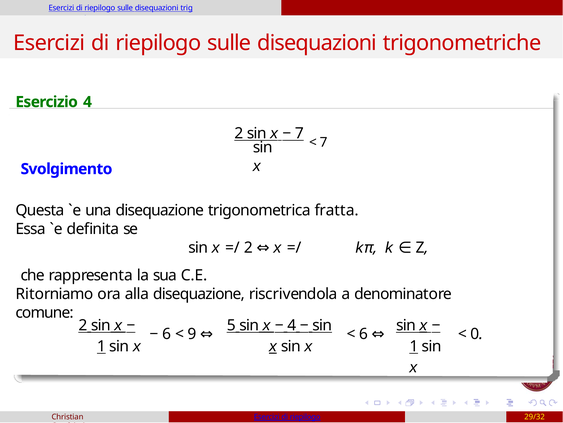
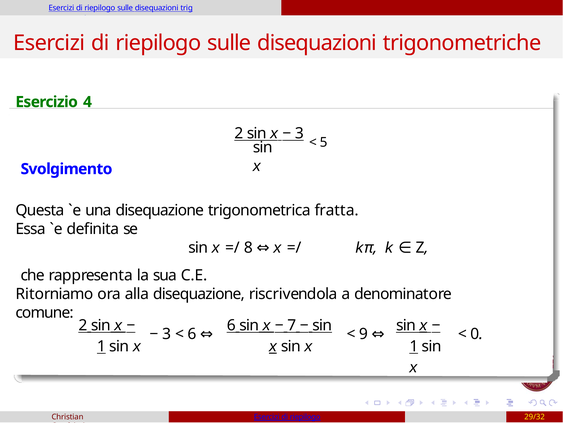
7 at (299, 133): 7 -> 3
7 at (324, 142): 7 -> 5
2 at (248, 247): 2 -> 8
6 at (167, 334): 6 -> 3
9 at (192, 334): 9 -> 6
5 at (231, 325): 5 -> 6
4 at (292, 325): 4 -> 7
6 at (363, 334): 6 -> 9
